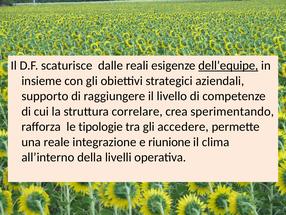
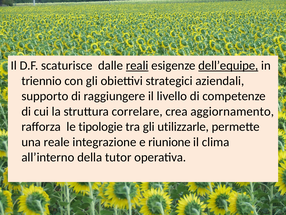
reali underline: none -> present
insieme: insieme -> triennio
sperimentando: sperimentando -> aggiornamento
accedere: accedere -> utilizzarle
livelli: livelli -> tutor
